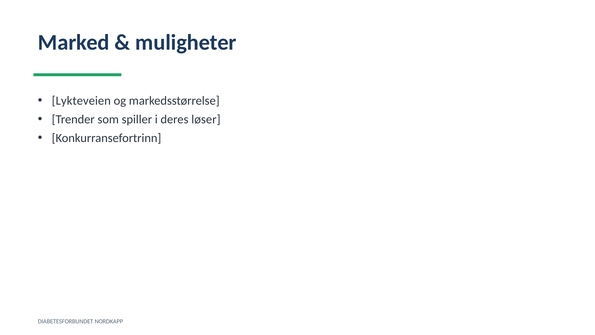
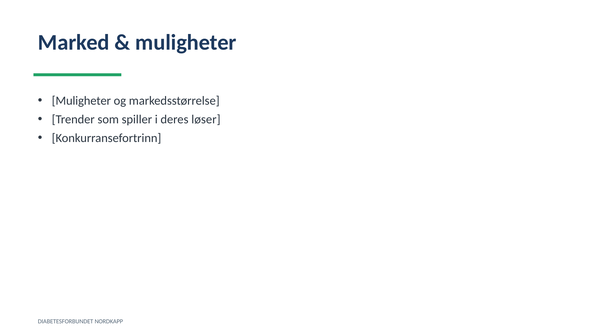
Lykteveien at (81, 101): Lykteveien -> Muligheter
